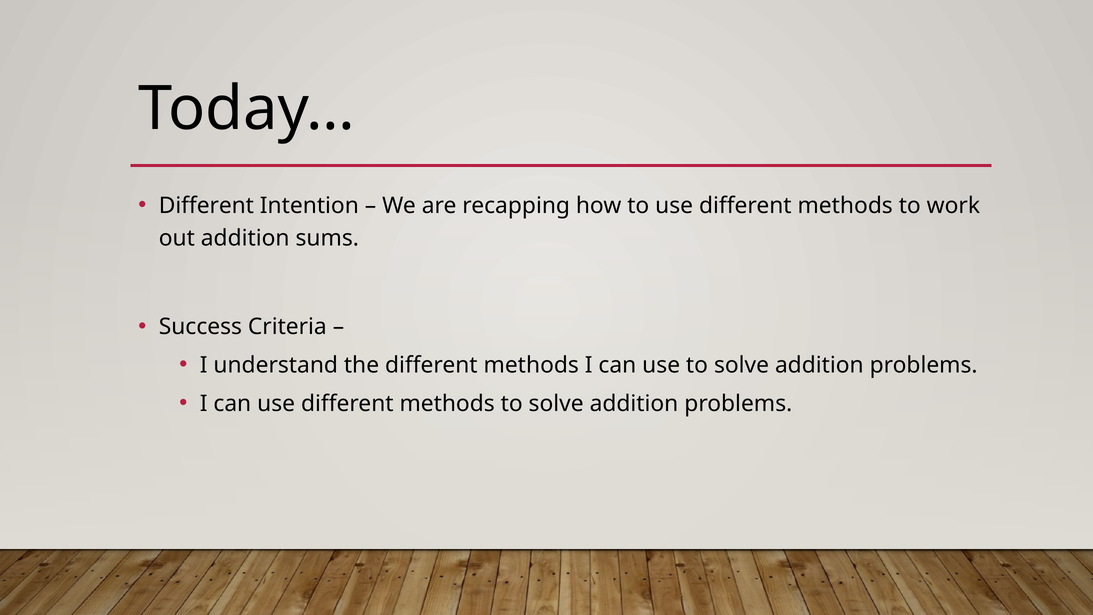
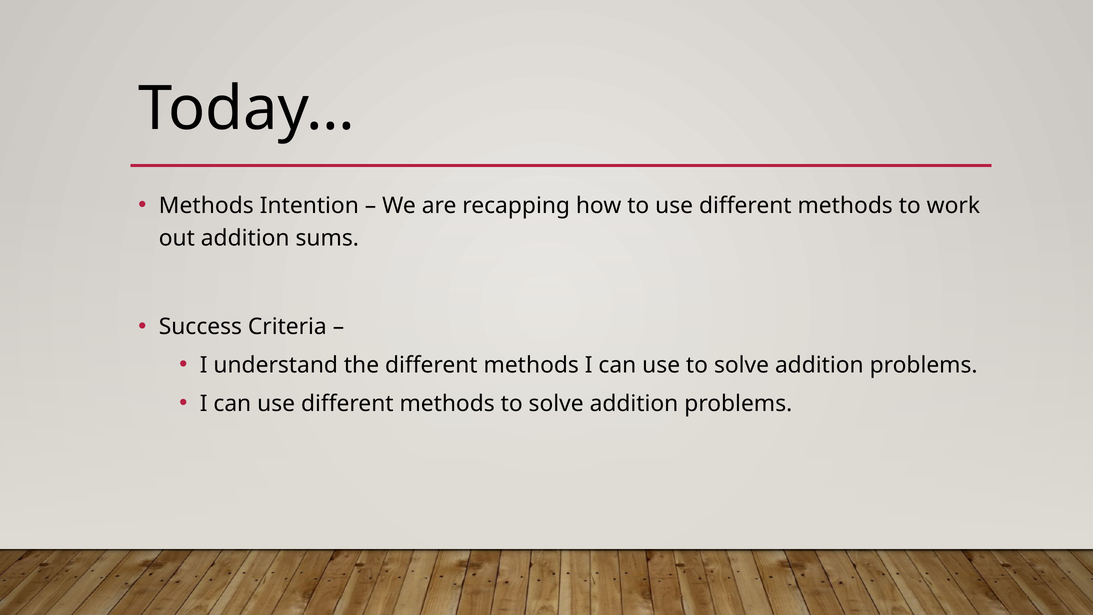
Different at (206, 206): Different -> Methods
